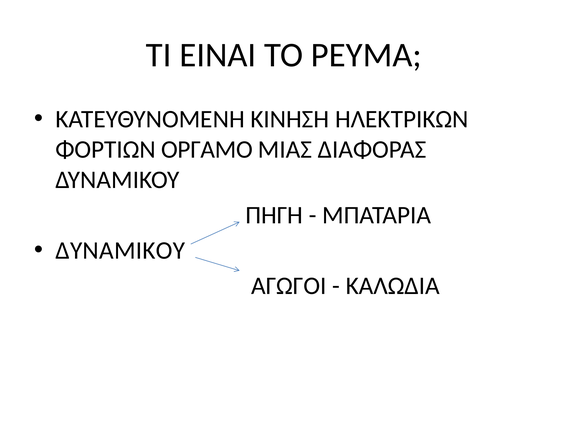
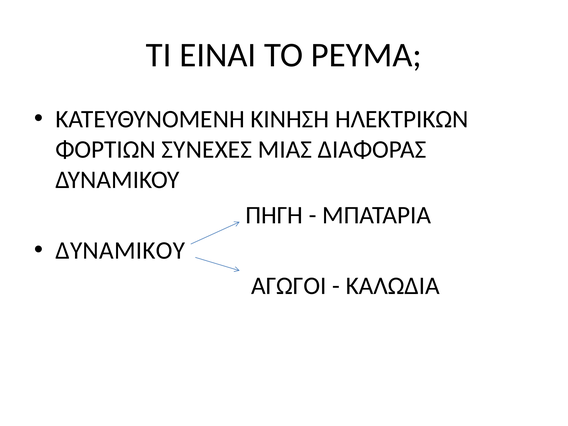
ΟΡΓΑΜΟ: ΟΡΓΑΜΟ -> ΣΥΝΕΧΕΣ
